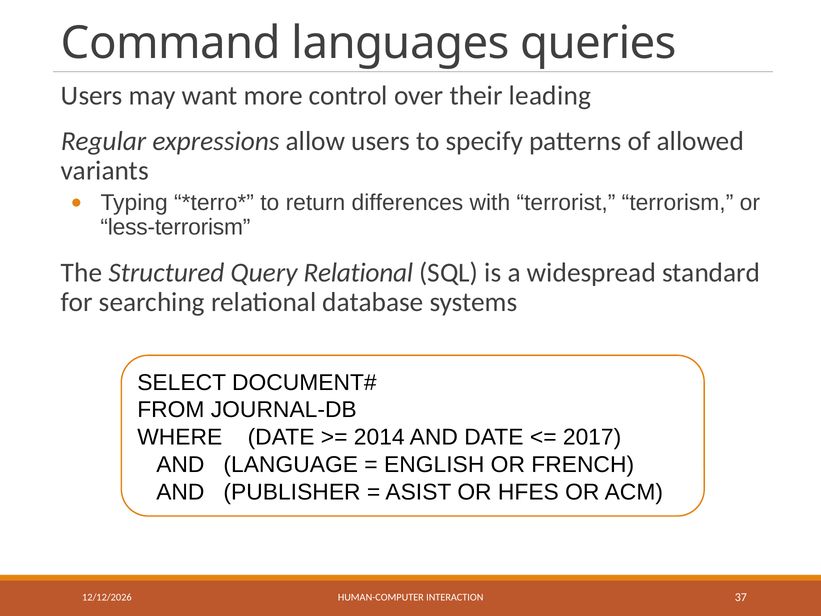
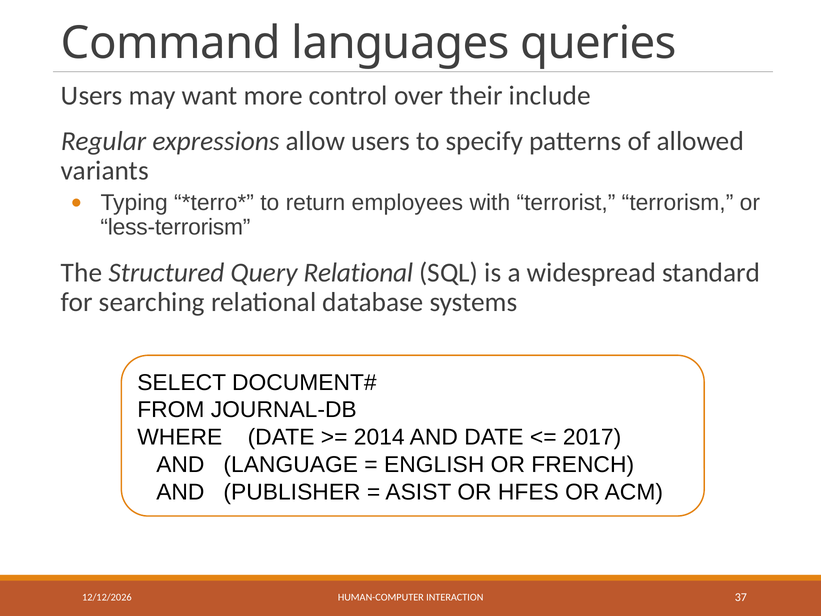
leading: leading -> include
differences: differences -> employees
